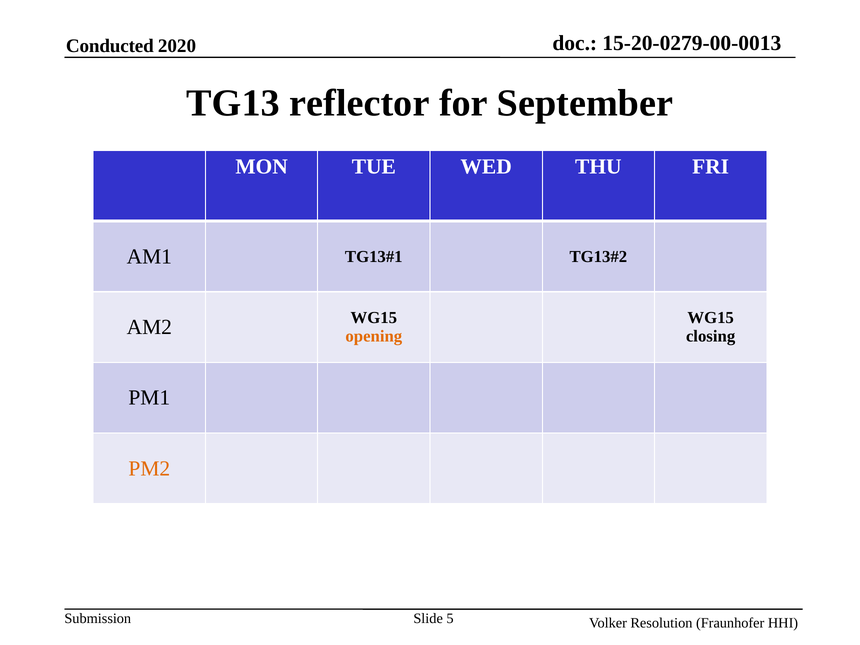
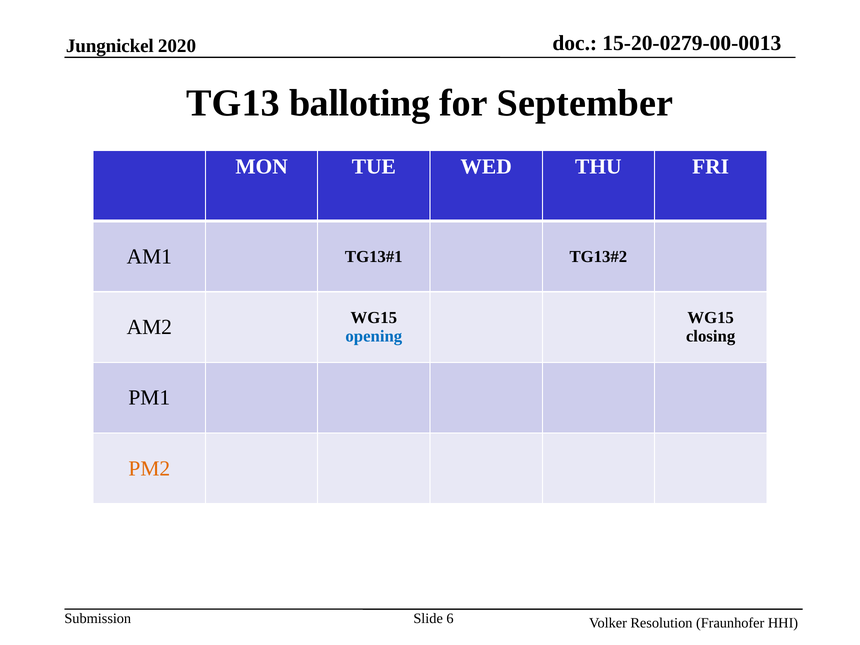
Conducted: Conducted -> Jungnickel
reflector: reflector -> balloting
opening colour: orange -> blue
5: 5 -> 6
